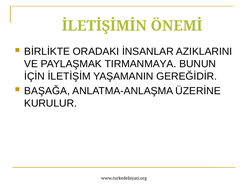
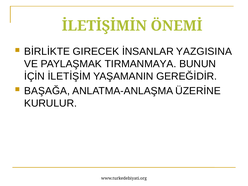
ORADAKI: ORADAKI -> GIRECEK
AZIKLARINI: AZIKLARINI -> YAZGISINA
